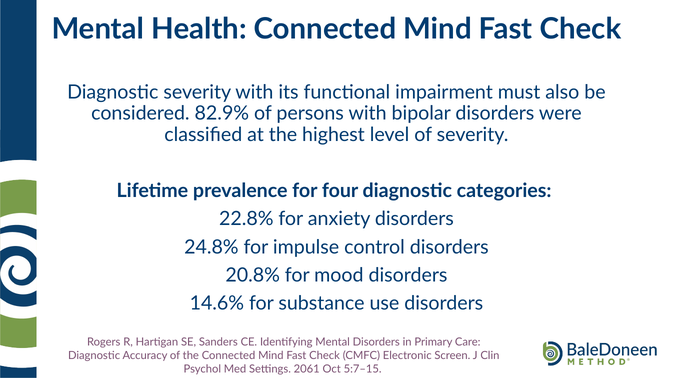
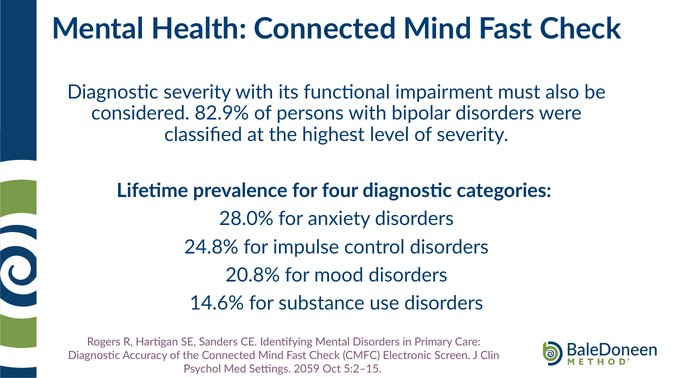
22.8%: 22.8% -> 28.0%
2061: 2061 -> 2059
5:7–15: 5:7–15 -> 5:2–15
